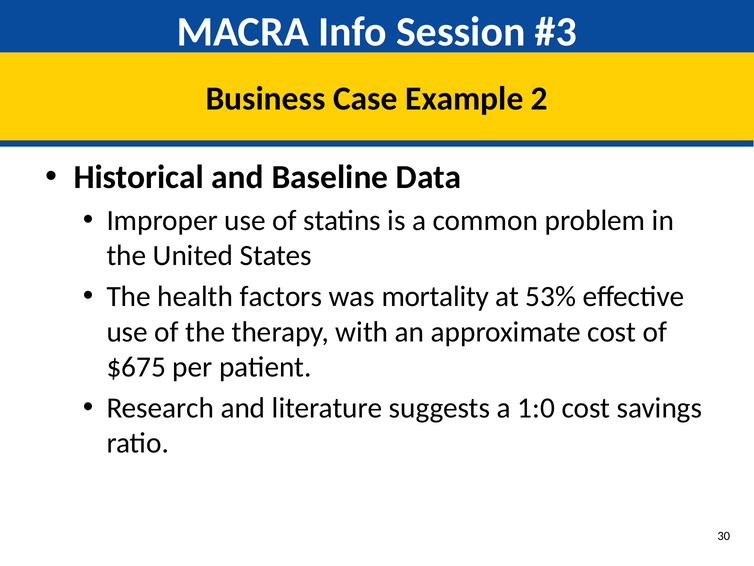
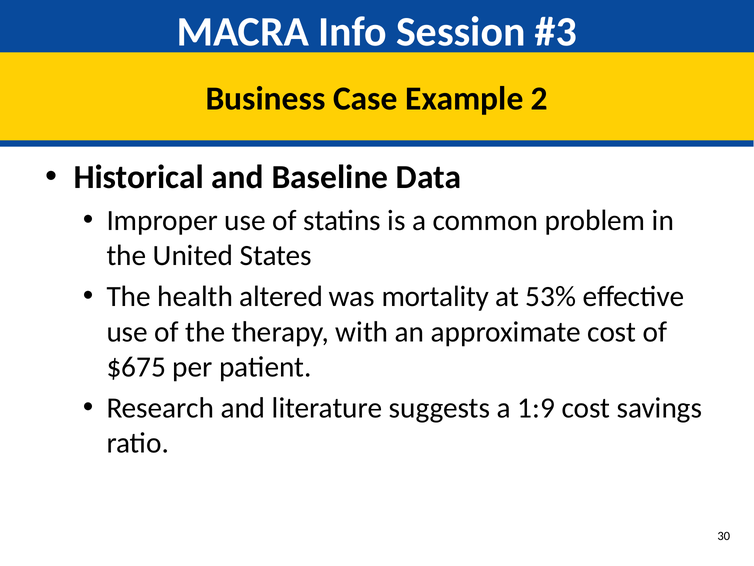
factors: factors -> altered
1:0: 1:0 -> 1:9
